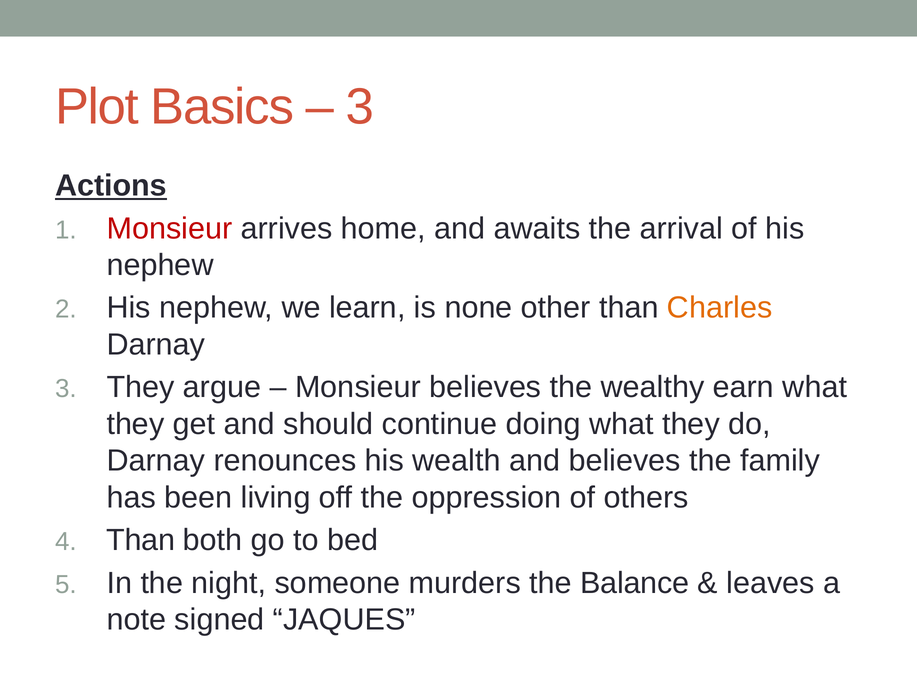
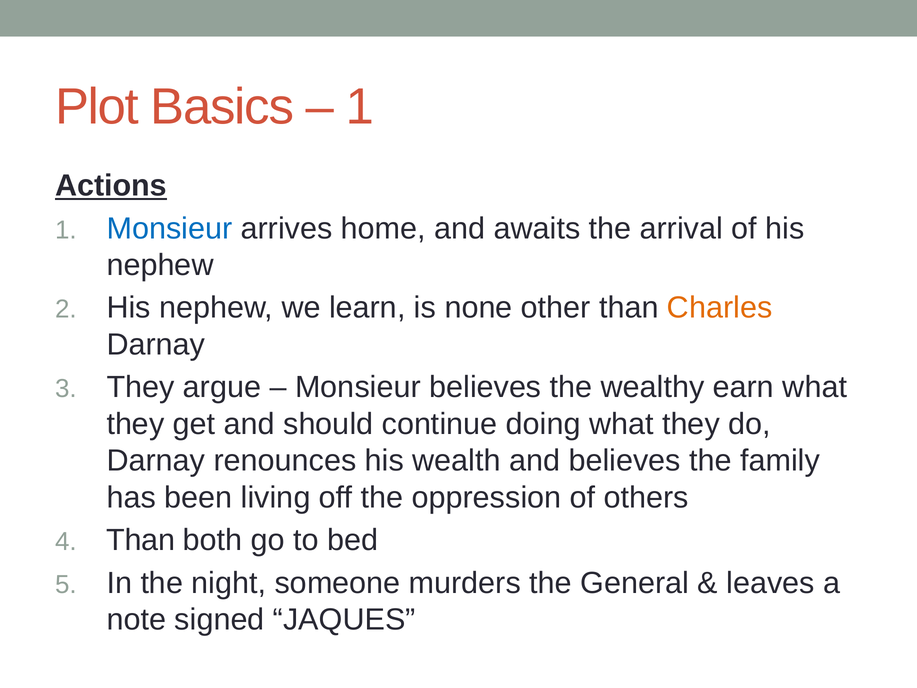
3 at (360, 107): 3 -> 1
Monsieur at (169, 228) colour: red -> blue
Balance: Balance -> General
